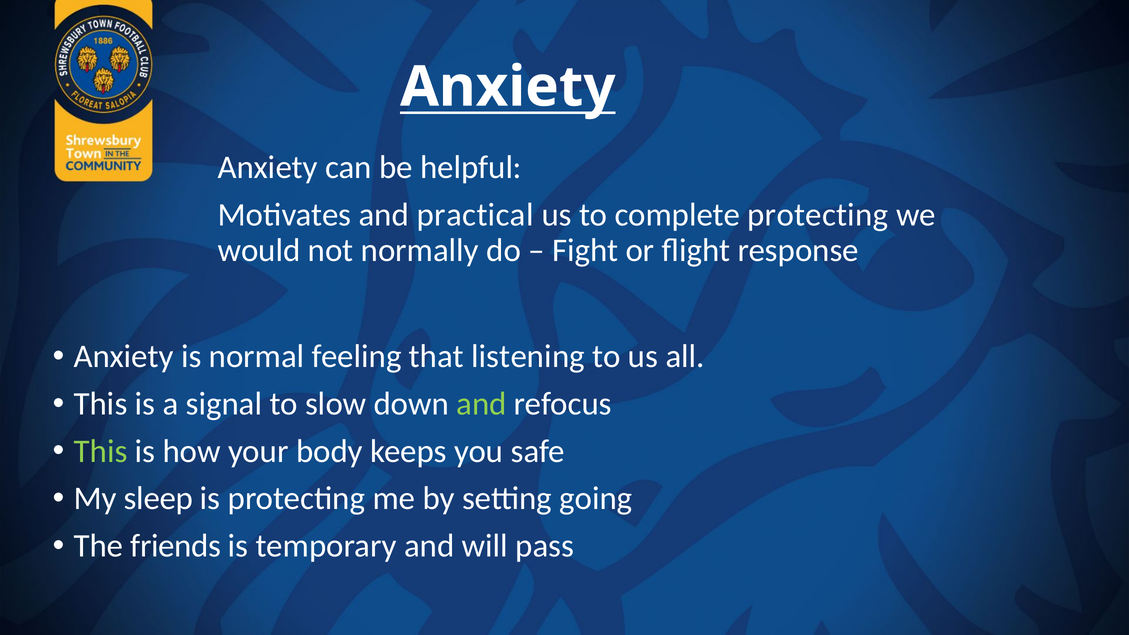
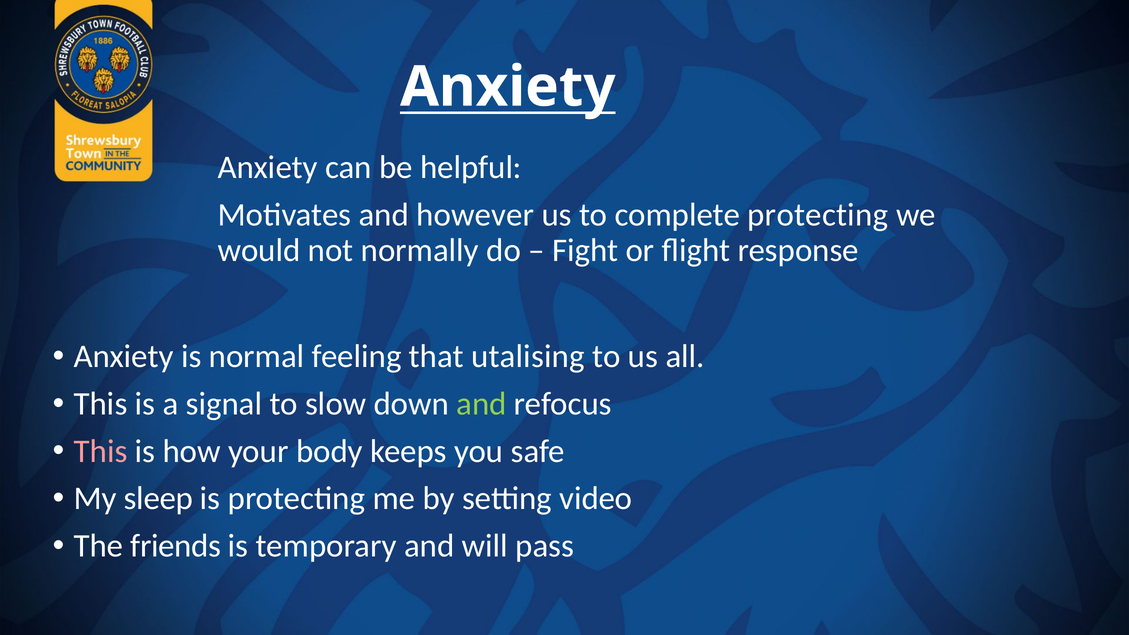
practical: practical -> however
listening: listening -> utalising
This at (101, 451) colour: light green -> pink
going: going -> video
